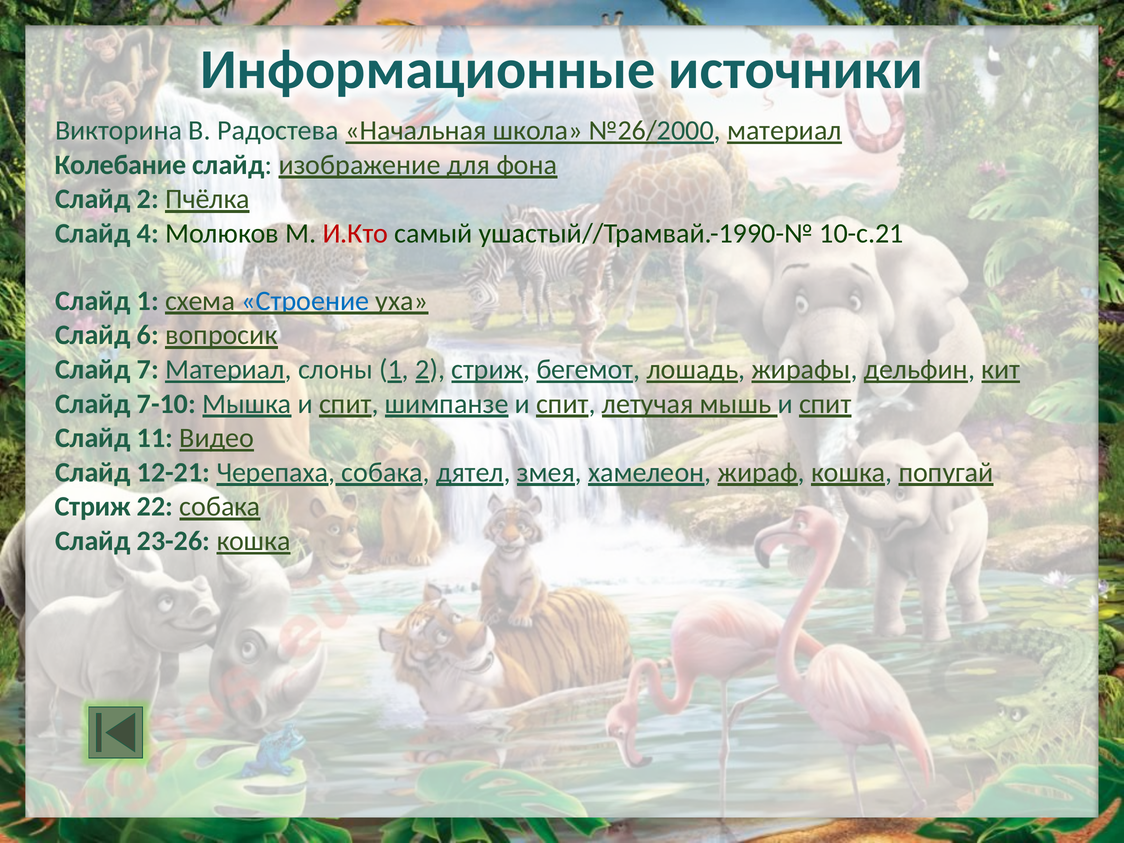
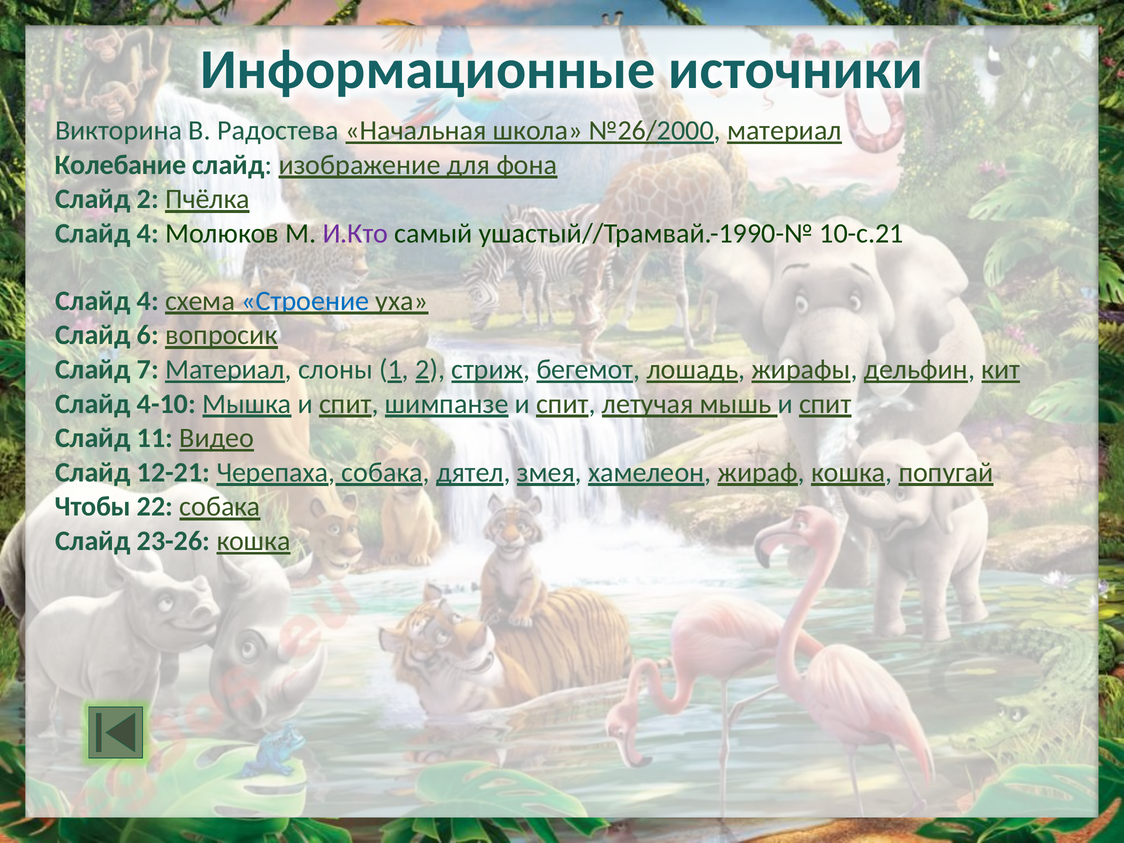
И.Кто colour: red -> purple
1 at (148, 301): 1 -> 4
7-10: 7-10 -> 4-10
Стриж at (93, 507): Стриж -> Чтобы
